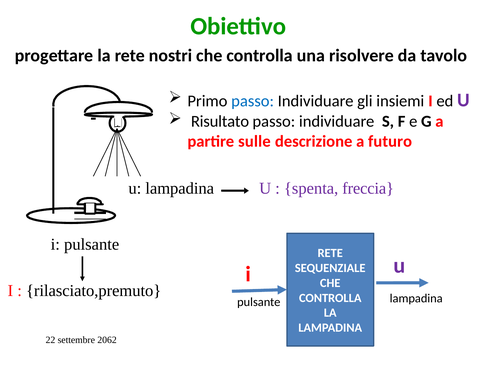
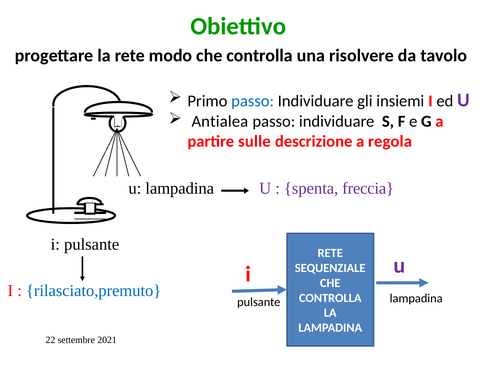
nostri: nostri -> modo
Risultato: Risultato -> Antialea
futuro: futuro -> regola
rilasciato,premuto colour: black -> blue
2062: 2062 -> 2021
